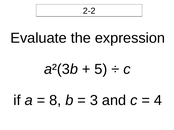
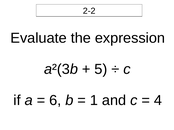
8: 8 -> 6
3: 3 -> 1
